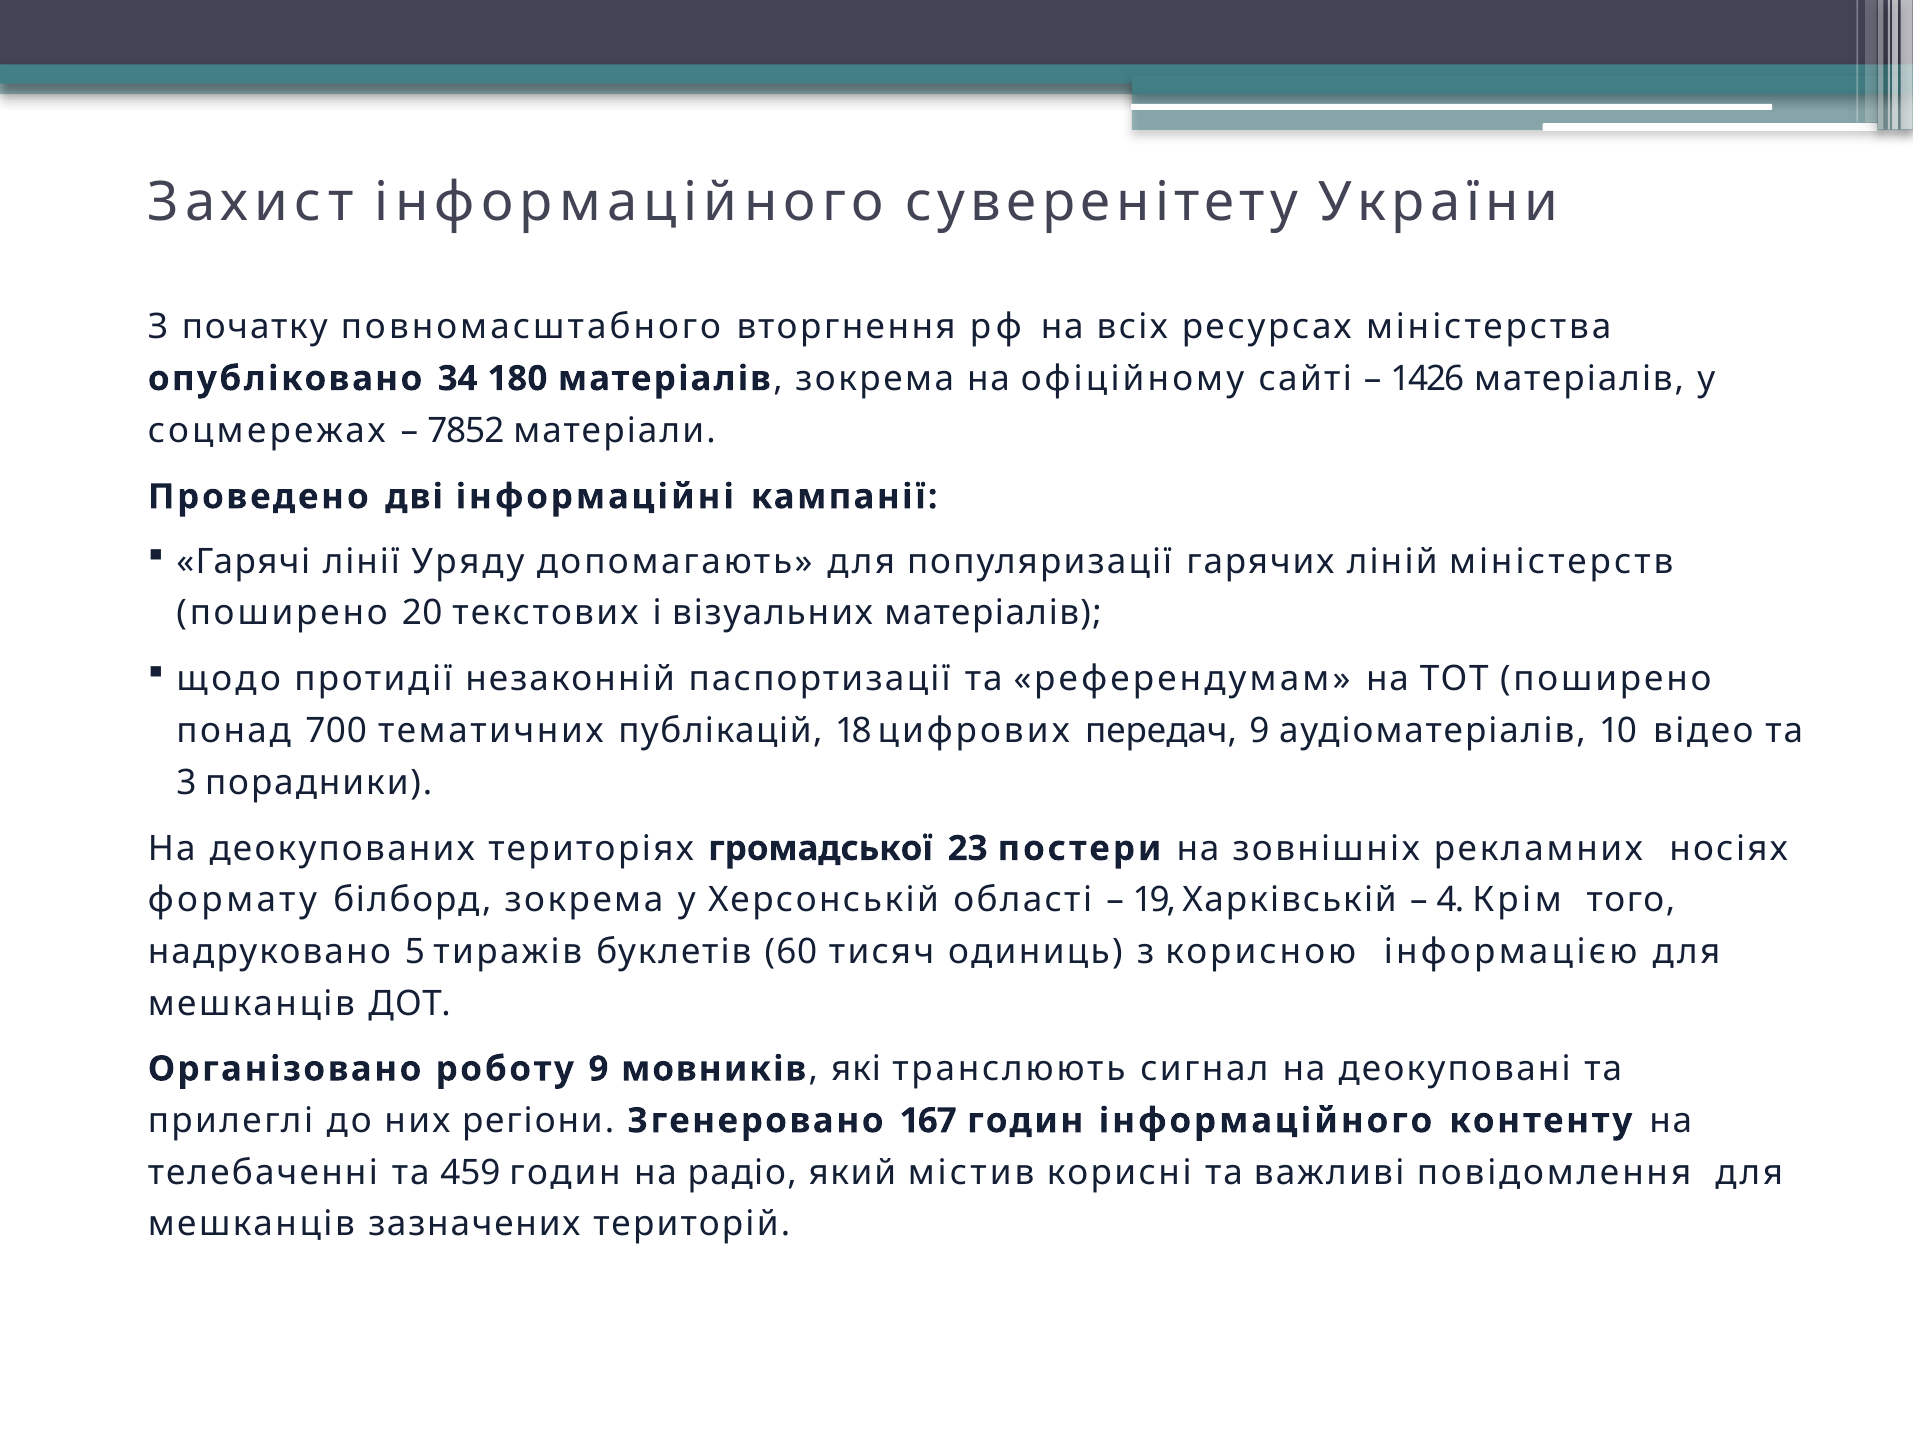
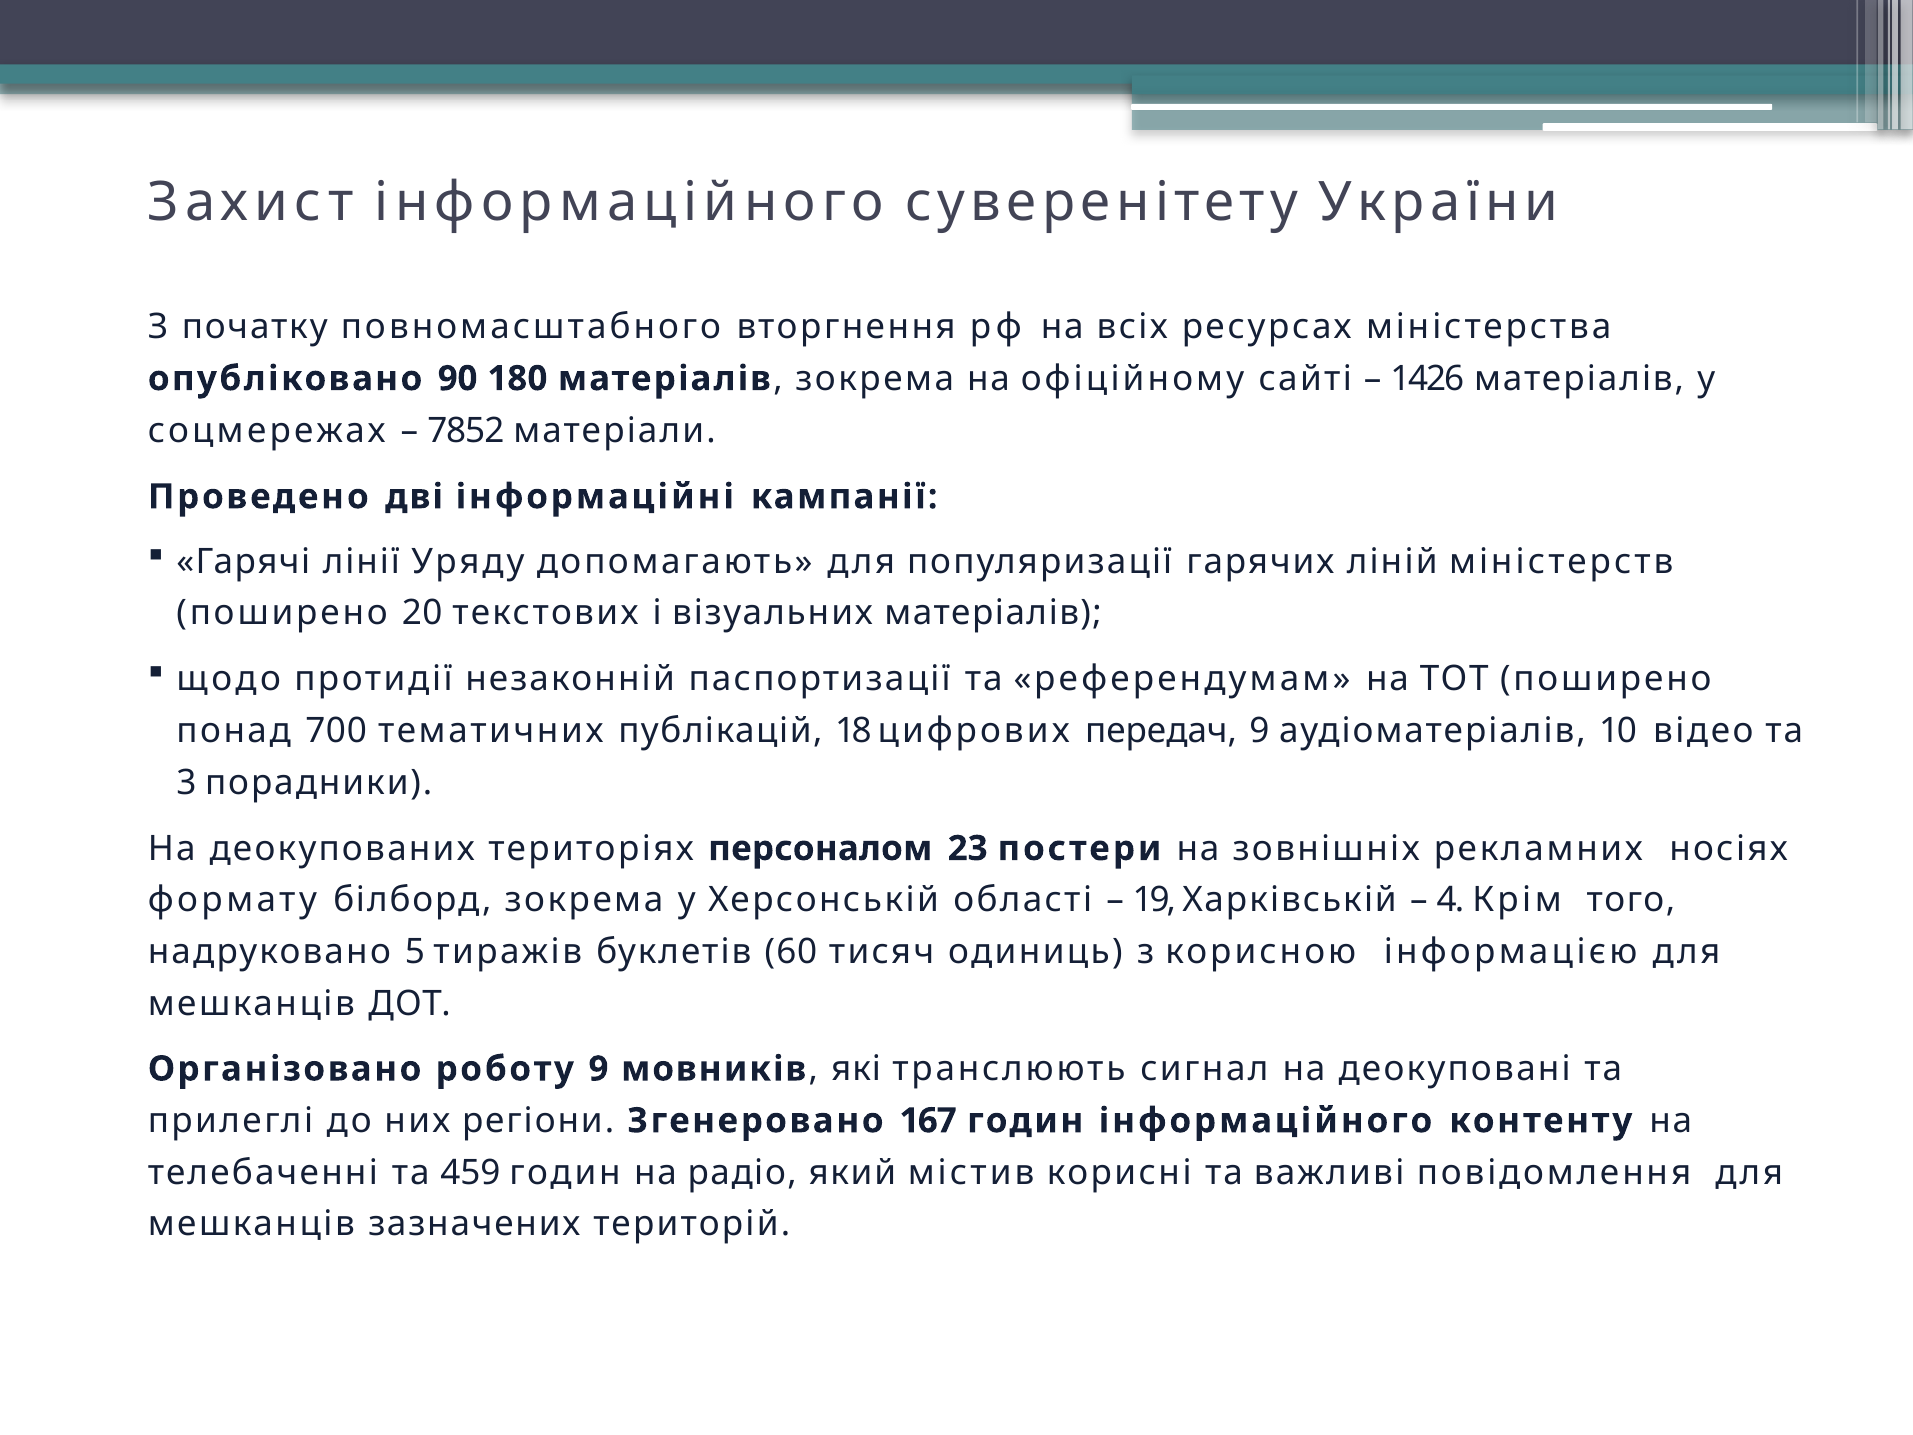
34: 34 -> 90
громадської: громадської -> персоналом
